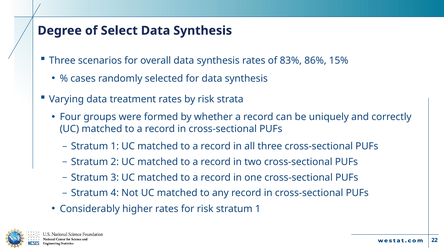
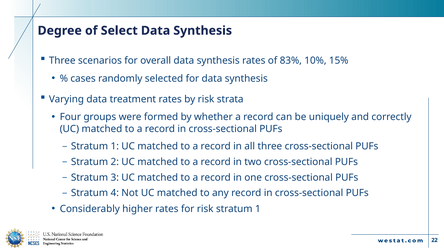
86%: 86% -> 10%
